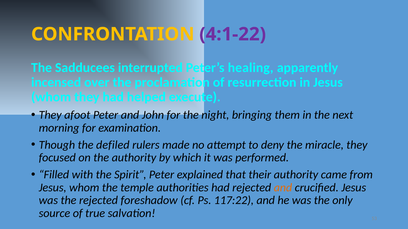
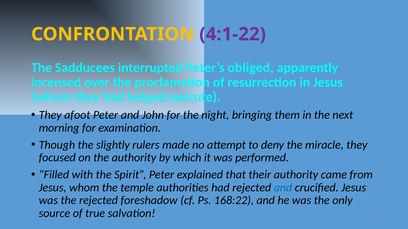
healing: healing -> obliged
defiled: defiled -> slightly
and at (283, 188) colour: orange -> blue
117:22: 117:22 -> 168:22
